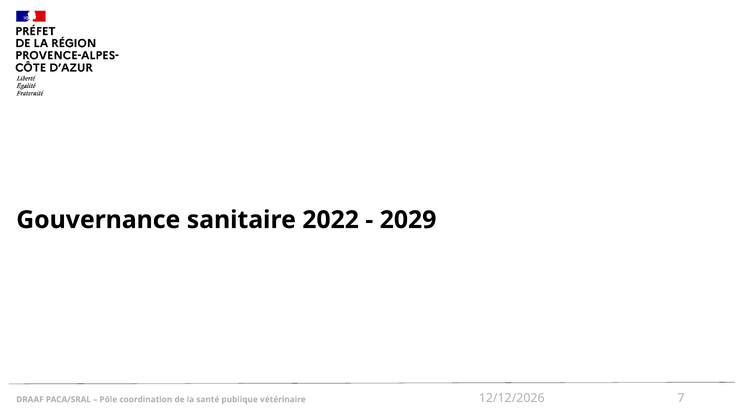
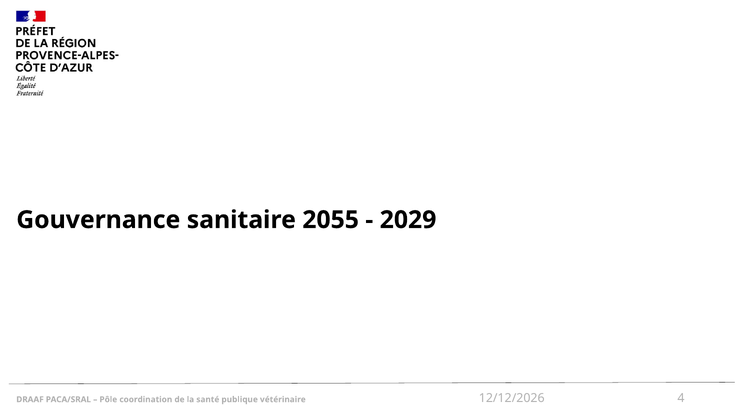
2022: 2022 -> 2055
7: 7 -> 4
